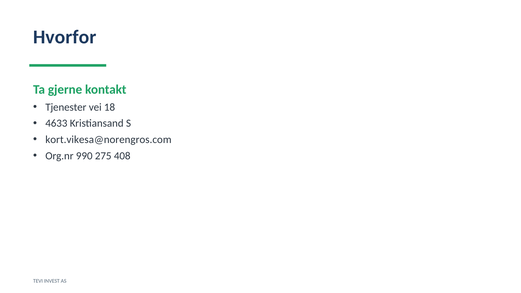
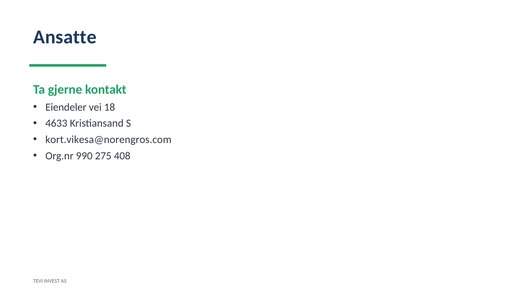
Hvorfor: Hvorfor -> Ansatte
Tjenester: Tjenester -> Eiendeler
